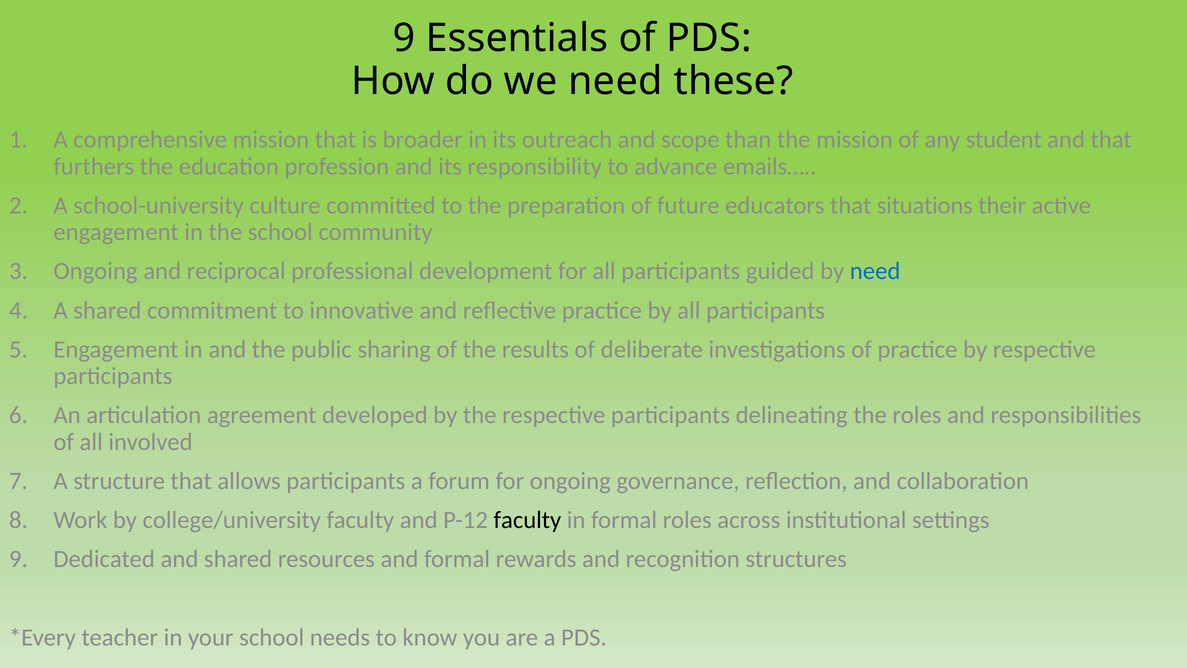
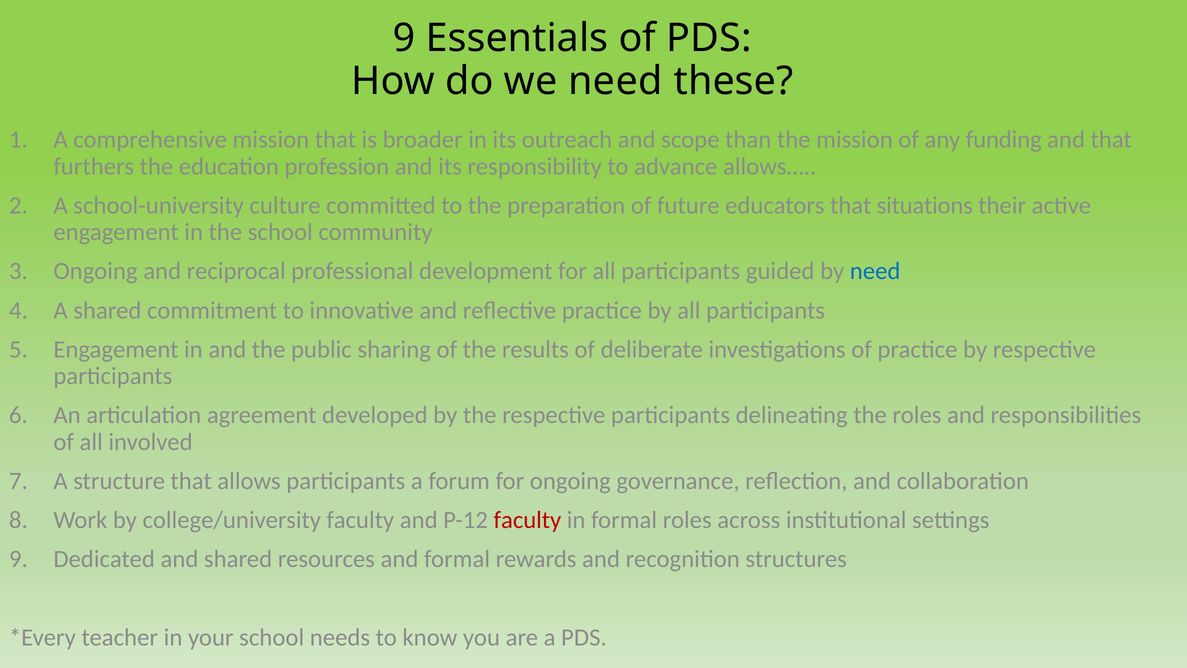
student: student -> funding
emails…: emails… -> allows…
faculty at (527, 520) colour: black -> red
